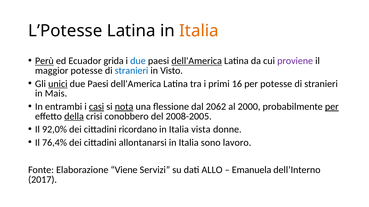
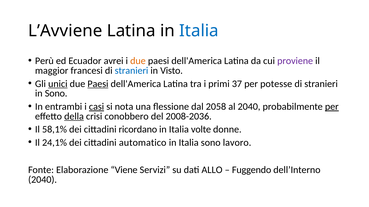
L’Potesse: L’Potesse -> L’Avviene
Italia at (199, 31) colour: orange -> blue
Perù underline: present -> none
grida: grida -> avrei
due at (138, 61) colour: blue -> orange
dell'America at (197, 61) underline: present -> none
maggior potesse: potesse -> francesi
Paesi at (98, 84) underline: none -> present
16: 16 -> 37
in Mais: Mais -> Sono
nota underline: present -> none
2062: 2062 -> 2058
al 2000: 2000 -> 2040
2008-2005: 2008-2005 -> 2008-2036
92,0%: 92,0% -> 58,1%
vista: vista -> volte
76,4%: 76,4% -> 24,1%
allontanarsi: allontanarsi -> automatico
Emanuela: Emanuela -> Fuggendo
2017 at (43, 180): 2017 -> 2040
